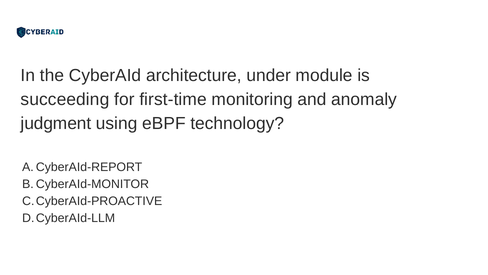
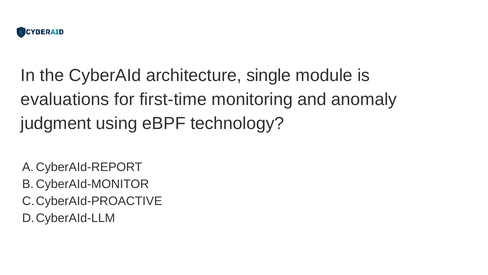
under: under -> single
succeeding: succeeding -> evaluations
